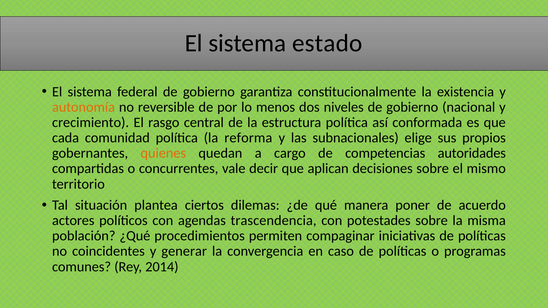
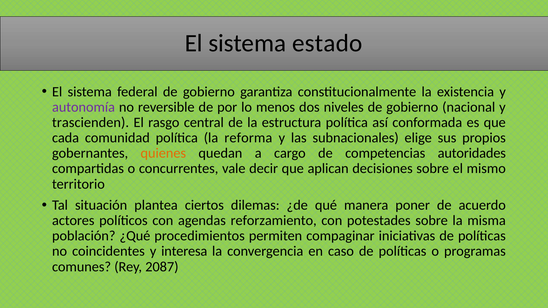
autonomía colour: orange -> purple
crecimiento: crecimiento -> trascienden
trascendencia: trascendencia -> reforzamiento
generar: generar -> interesa
2014: 2014 -> 2087
